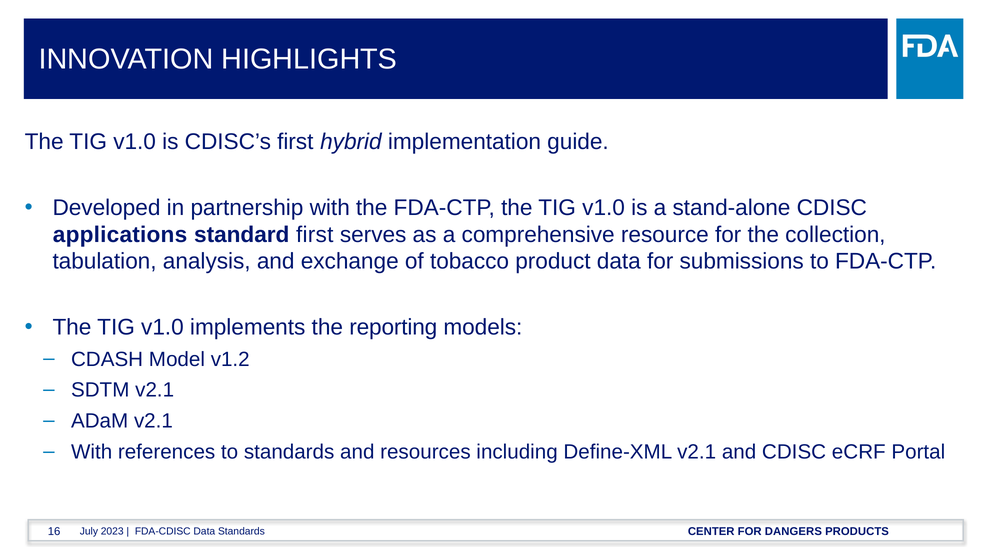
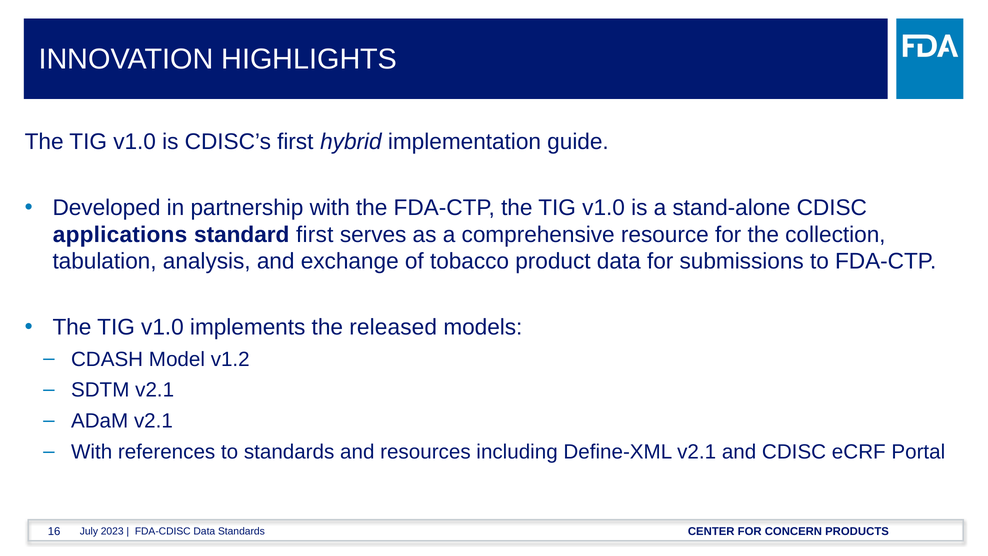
reporting: reporting -> released
DANGERS: DANGERS -> CONCERN
